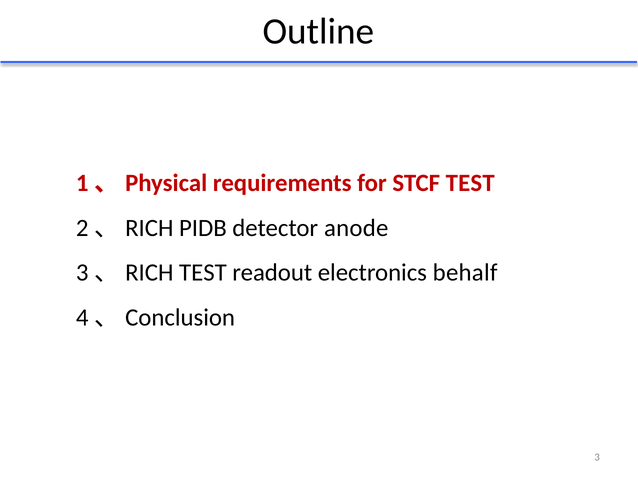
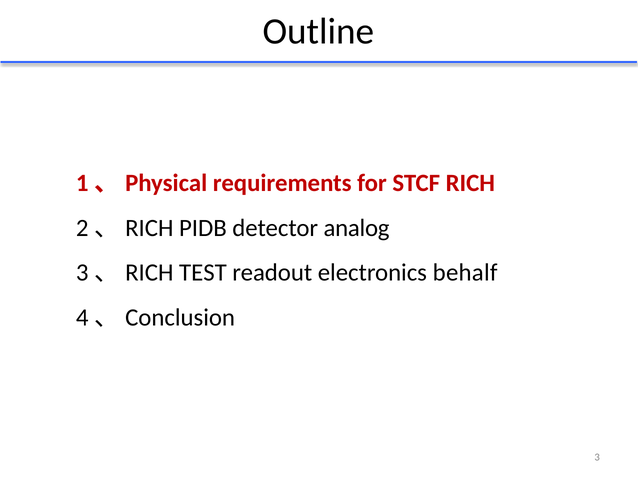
STCF TEST: TEST -> RICH
anode: anode -> analog
